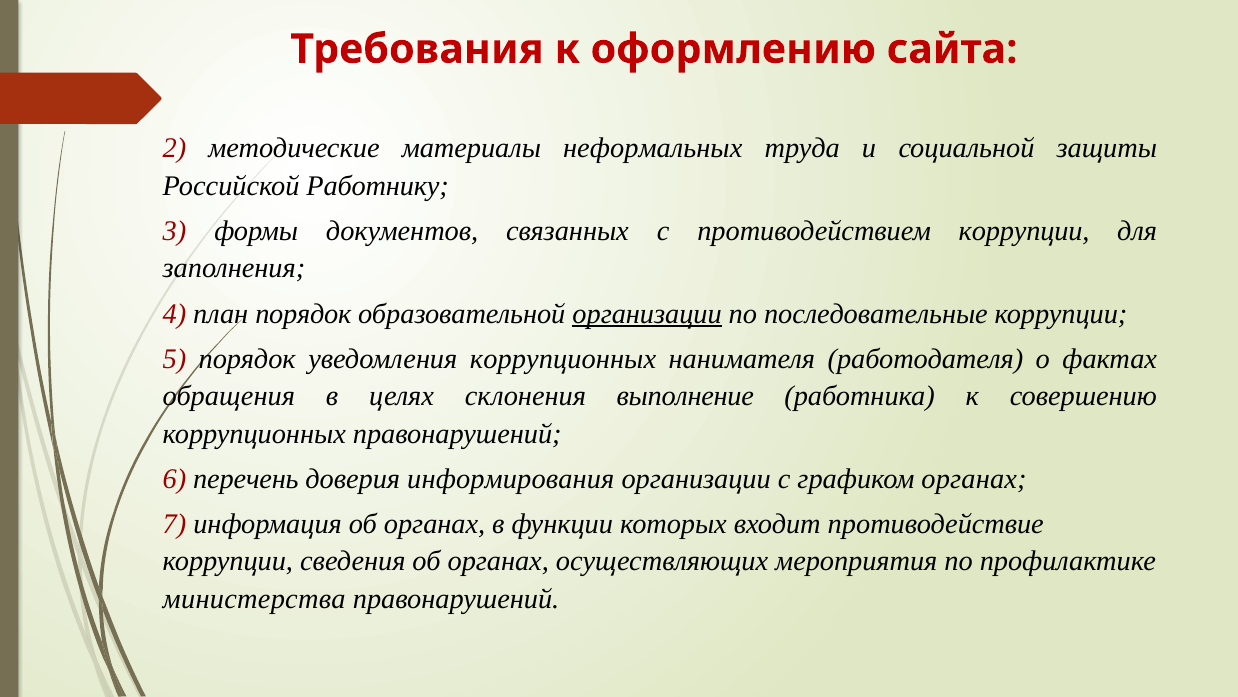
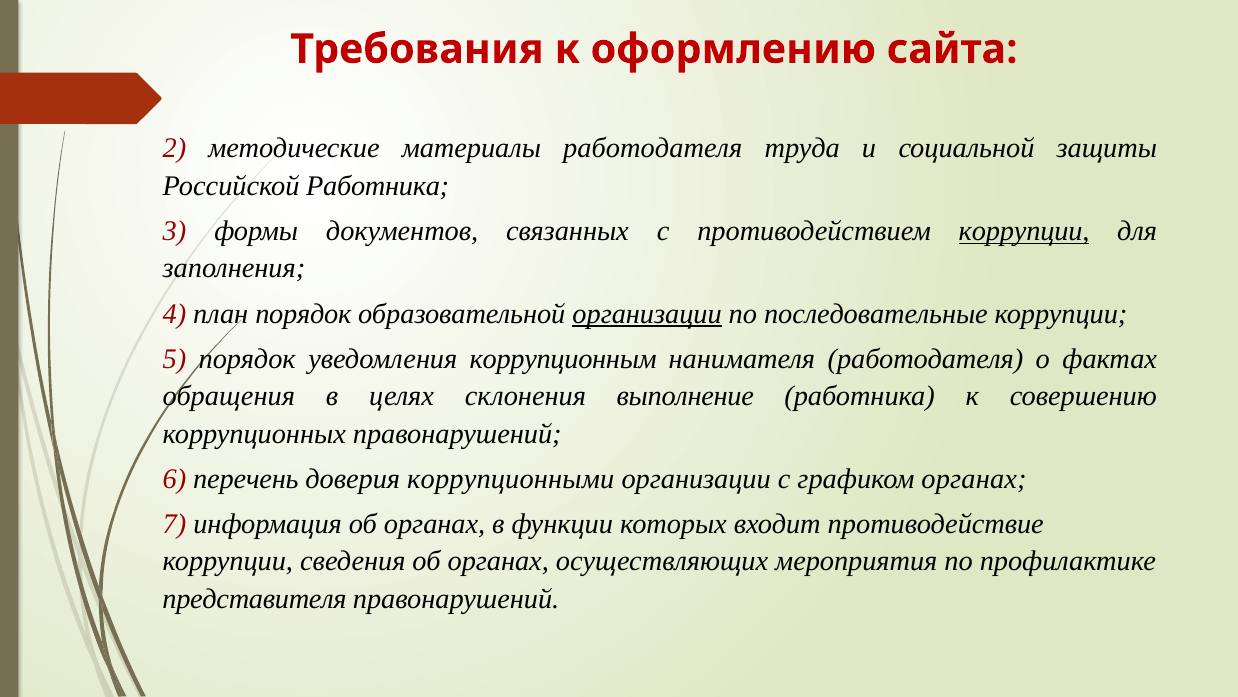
материалы неформальных: неформальных -> работодателя
Российской Работнику: Работнику -> Работника
коррупции at (1024, 231) underline: none -> present
уведомления коррупционных: коррупционных -> коррупционным
информирования: информирования -> коррупционными
министерства: министерства -> представителя
